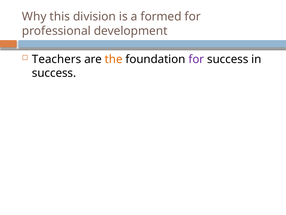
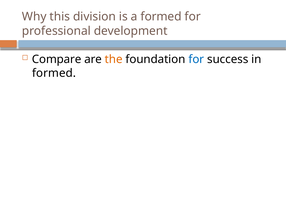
Teachers: Teachers -> Compare
for at (196, 59) colour: purple -> blue
success at (54, 73): success -> formed
